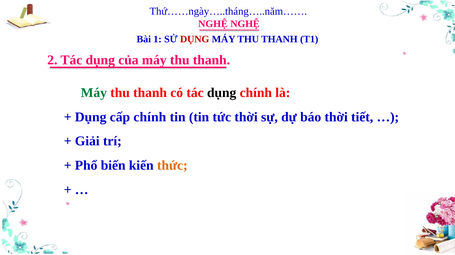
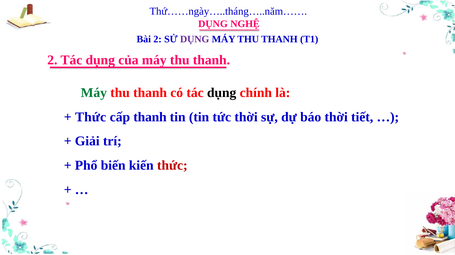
NGHỆ at (213, 24): NGHỆ -> DỤNG
Bài 1: 1 -> 2
DỤNG at (195, 39) colour: red -> purple
Dụng at (91, 117): Dụng -> Thức
cấp chính: chính -> thanh
thức at (172, 166) colour: orange -> red
